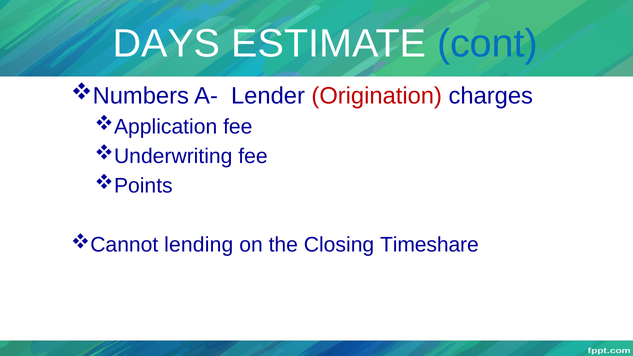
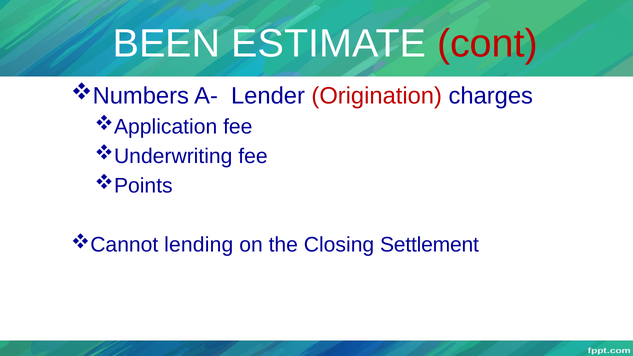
DAYS: DAYS -> BEEN
cont colour: blue -> red
Timeshare: Timeshare -> Settlement
